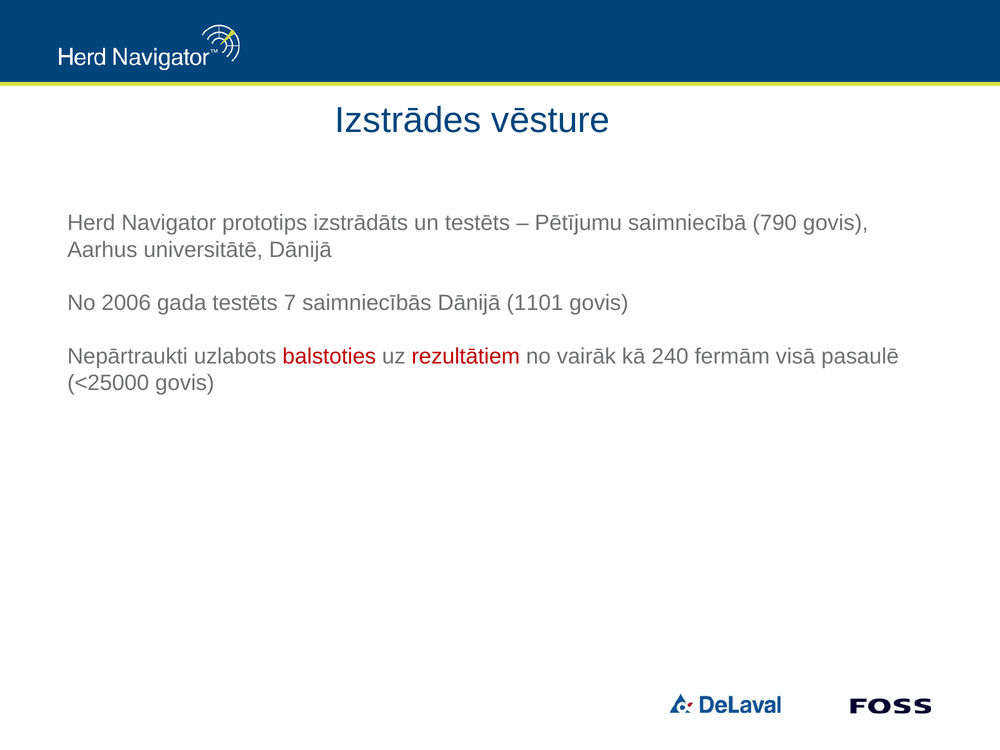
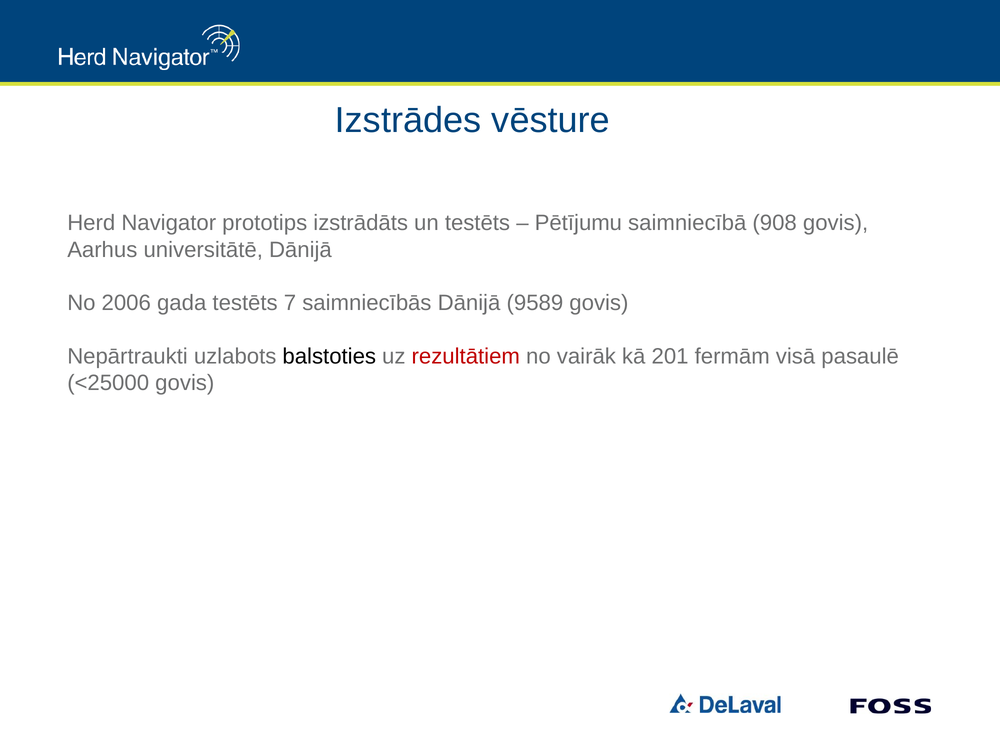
790: 790 -> 908
1101: 1101 -> 9589
balstoties colour: red -> black
240: 240 -> 201
